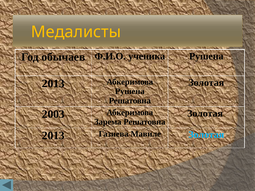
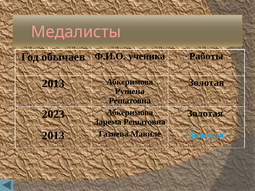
Медалисты colour: yellow -> pink
ученика Рушена: Рушена -> Работы
2003: 2003 -> 2023
